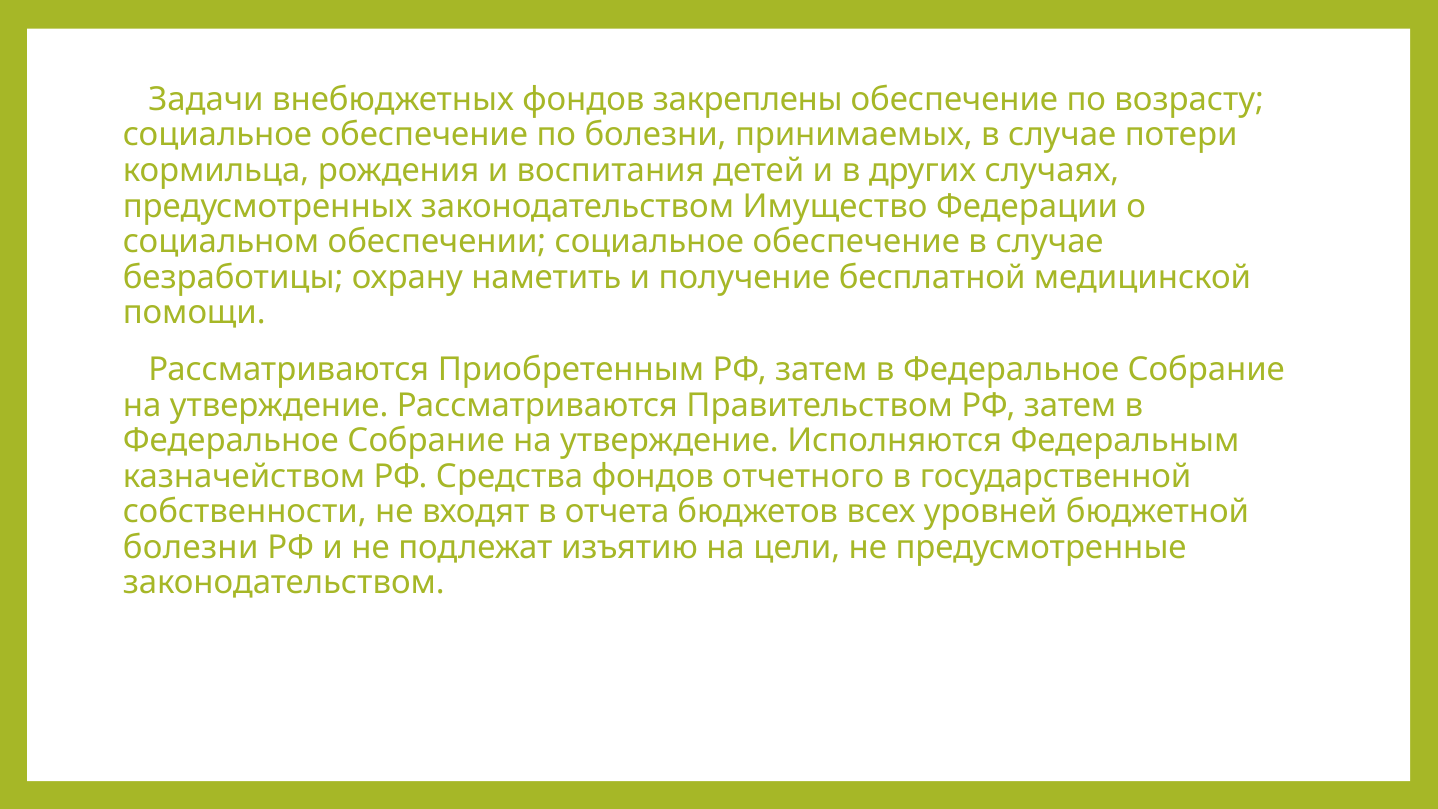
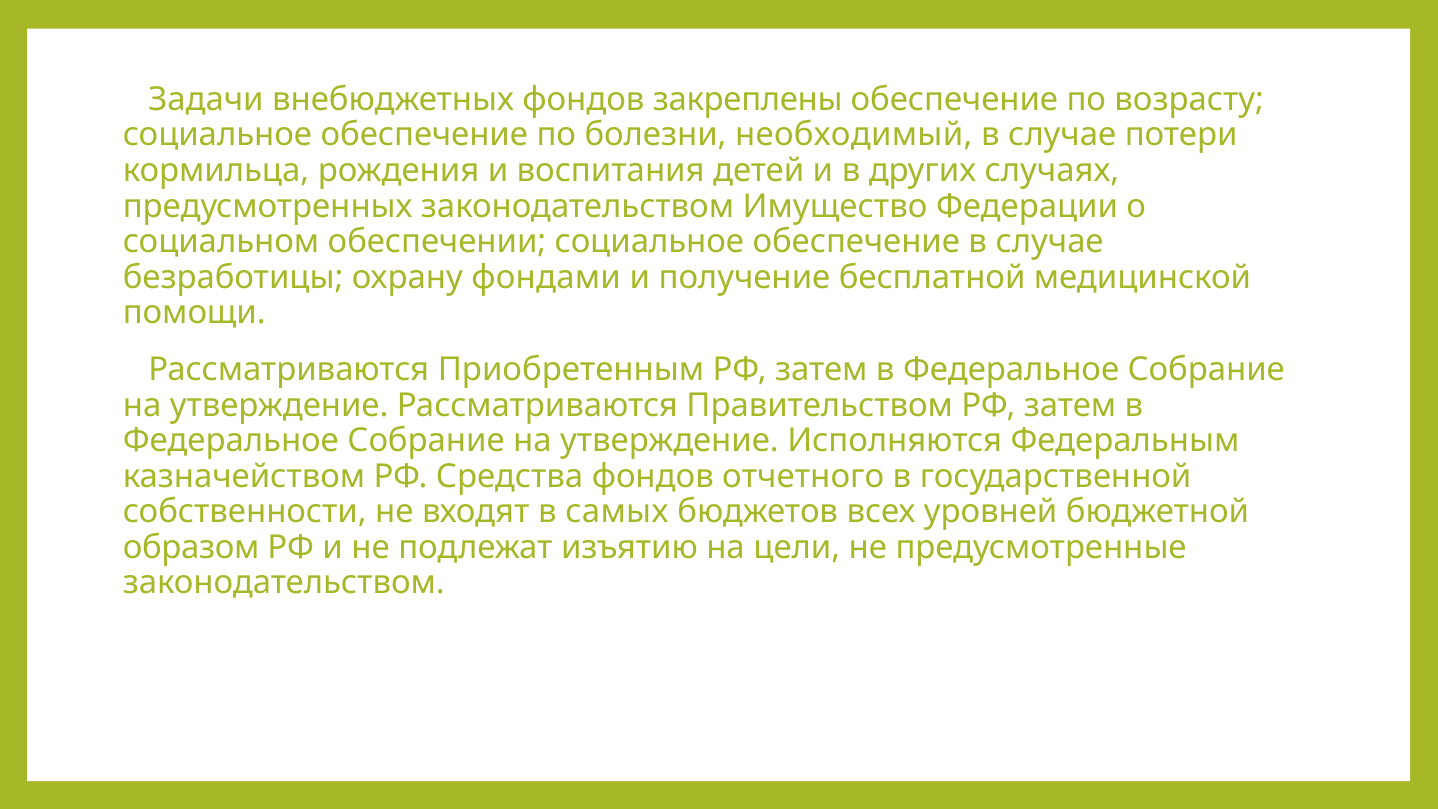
принимаемых: принимаемых -> необходимый
наметить: наметить -> фондами
отчета: отчета -> самых
болезни at (191, 547): болезни -> образом
